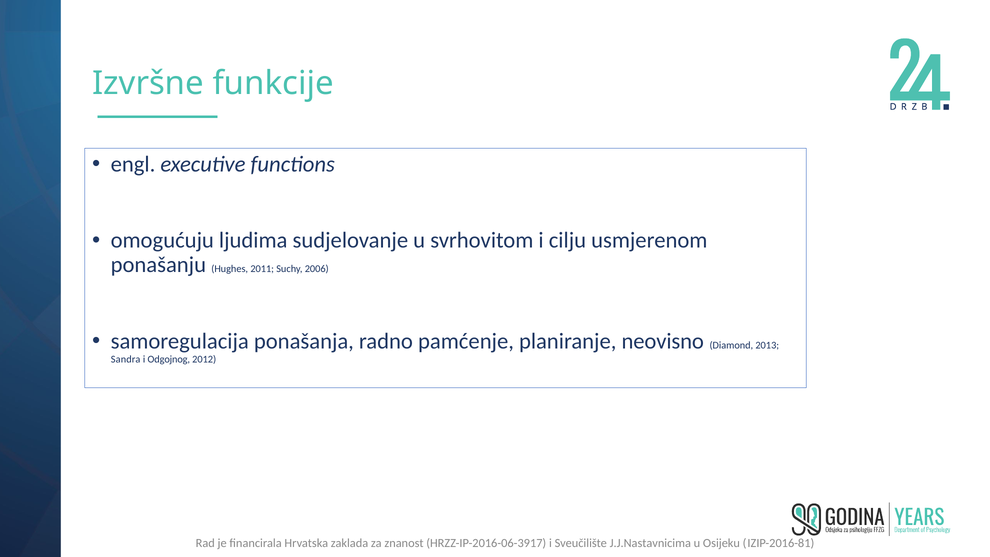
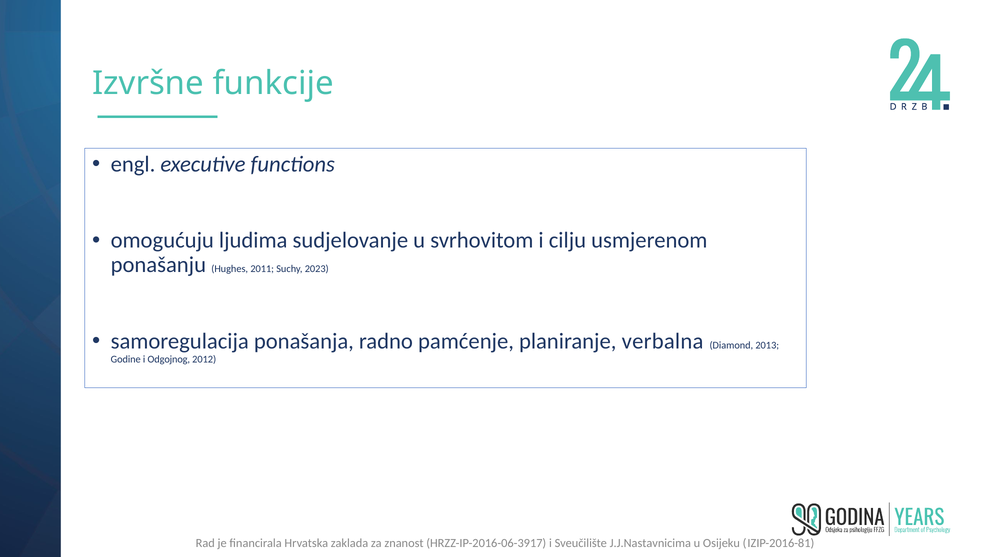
2006: 2006 -> 2023
neovisno: neovisno -> verbalna
Sandra: Sandra -> Godine
